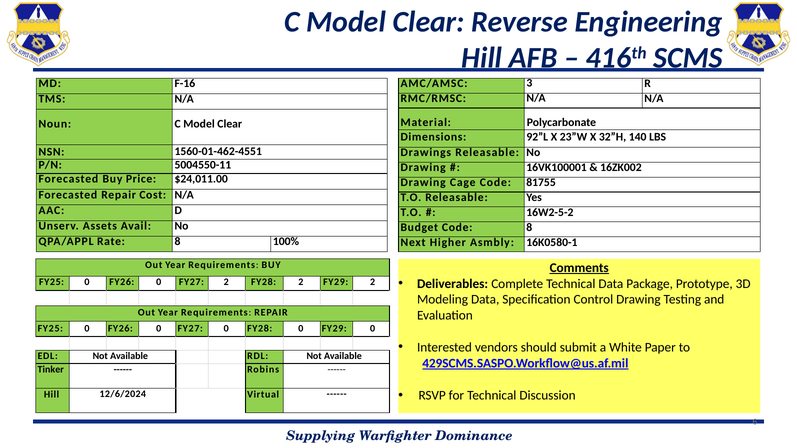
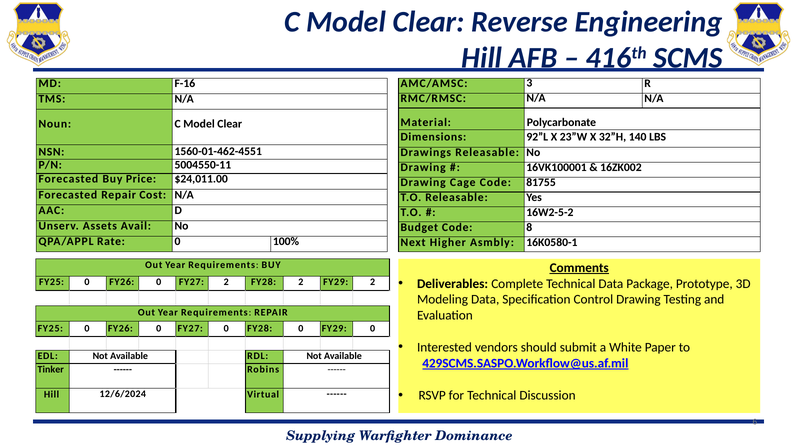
Rate 8: 8 -> 0
